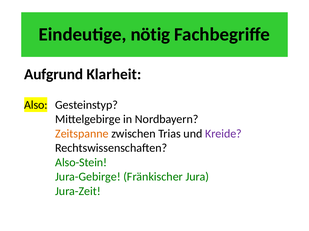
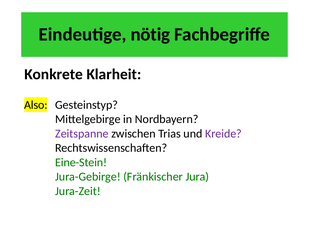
Aufgrund: Aufgrund -> Konkrete
Zeitspanne colour: orange -> purple
Also-Stein: Also-Stein -> Eine-Stein
